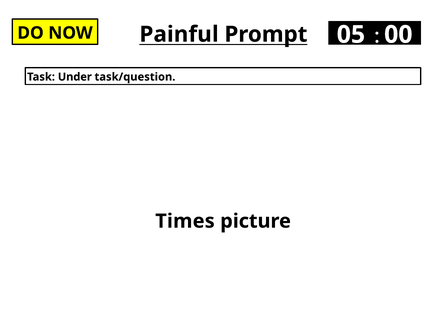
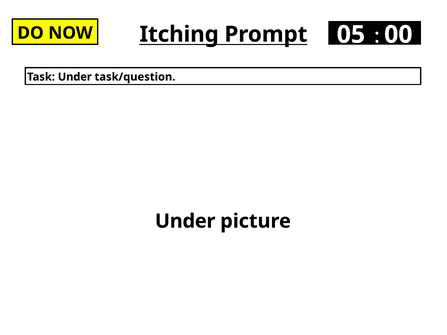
Painful: Painful -> Itching
Times at (185, 221): Times -> Under
